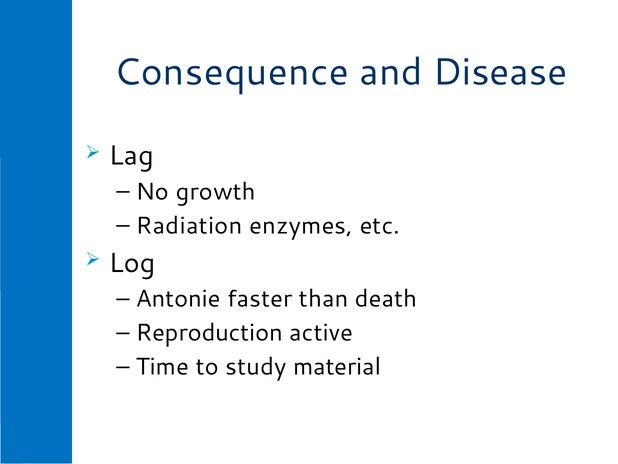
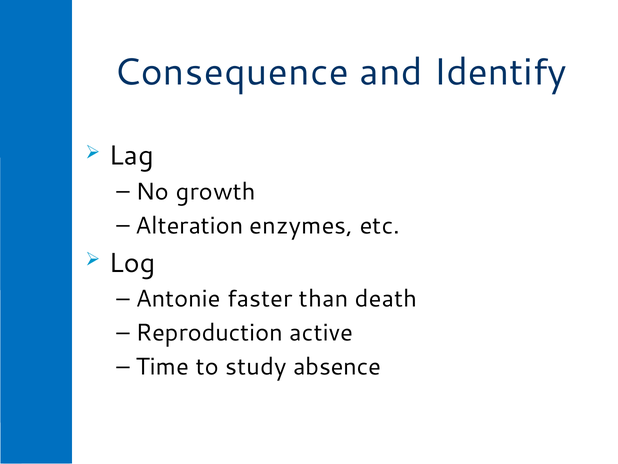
Disease: Disease -> Identify
Radiation: Radiation -> Alteration
material: material -> absence
